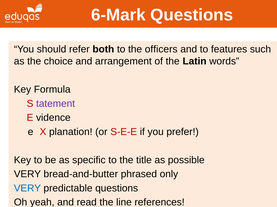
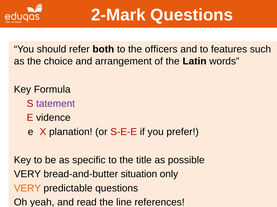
6-Mark: 6-Mark -> 2-Mark
phrased: phrased -> situation
VERY at (27, 189) colour: blue -> orange
